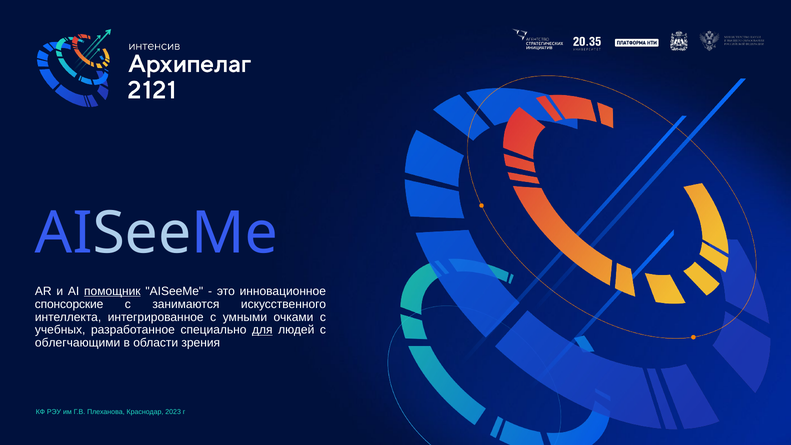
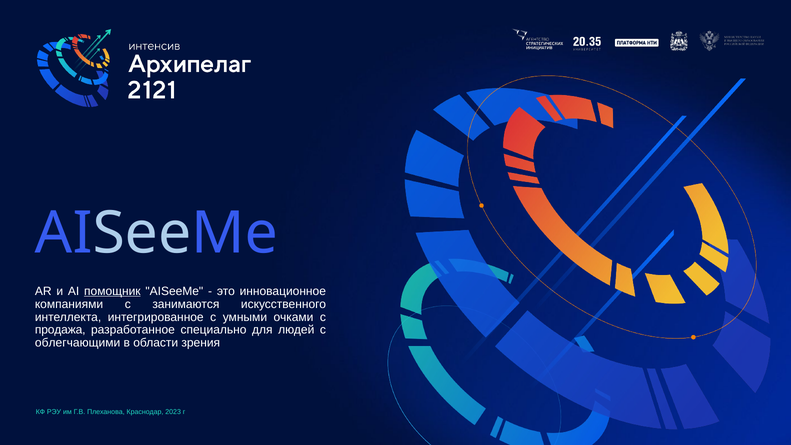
спонсорские: спонсорские -> компаниями
учебных: учебных -> продажа
для underline: present -> none
